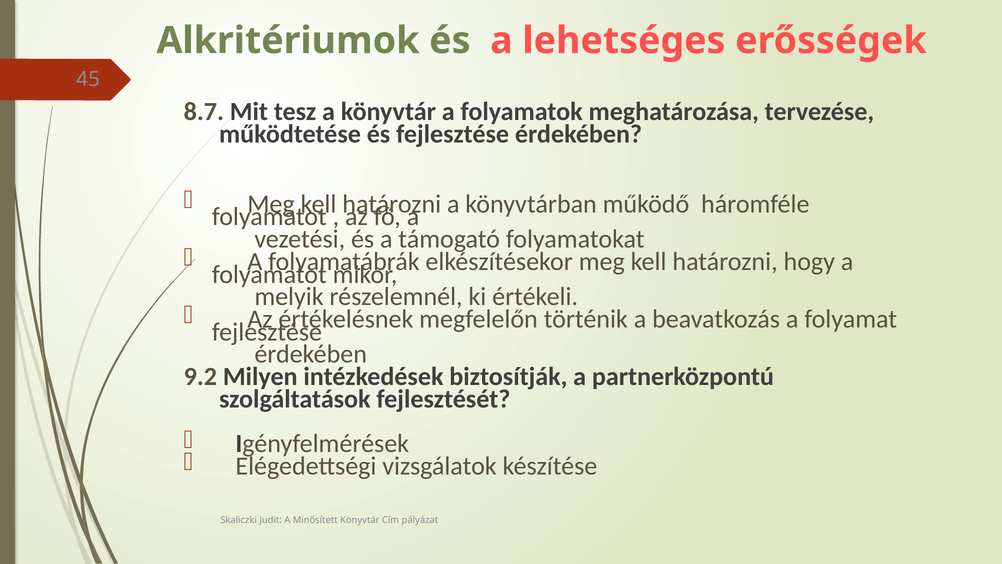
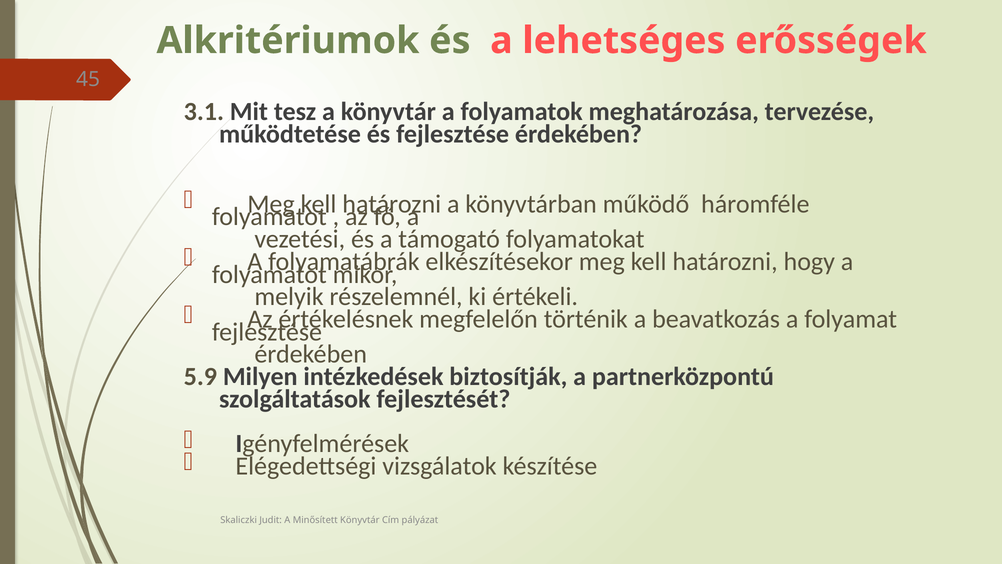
8.7: 8.7 -> 3.1
9.2: 9.2 -> 5.9
